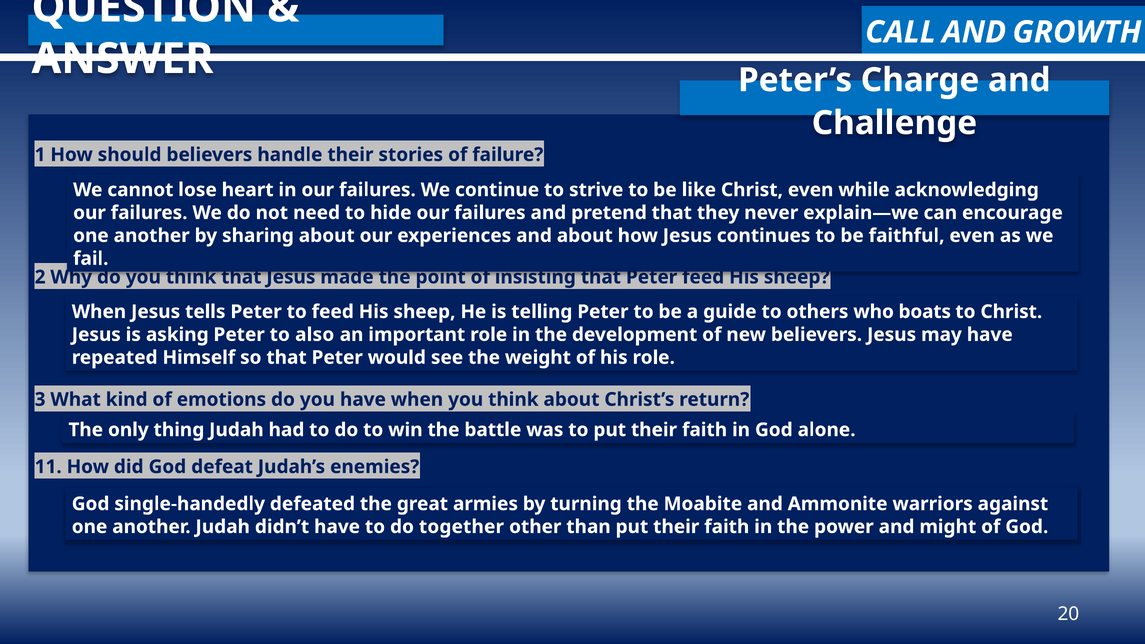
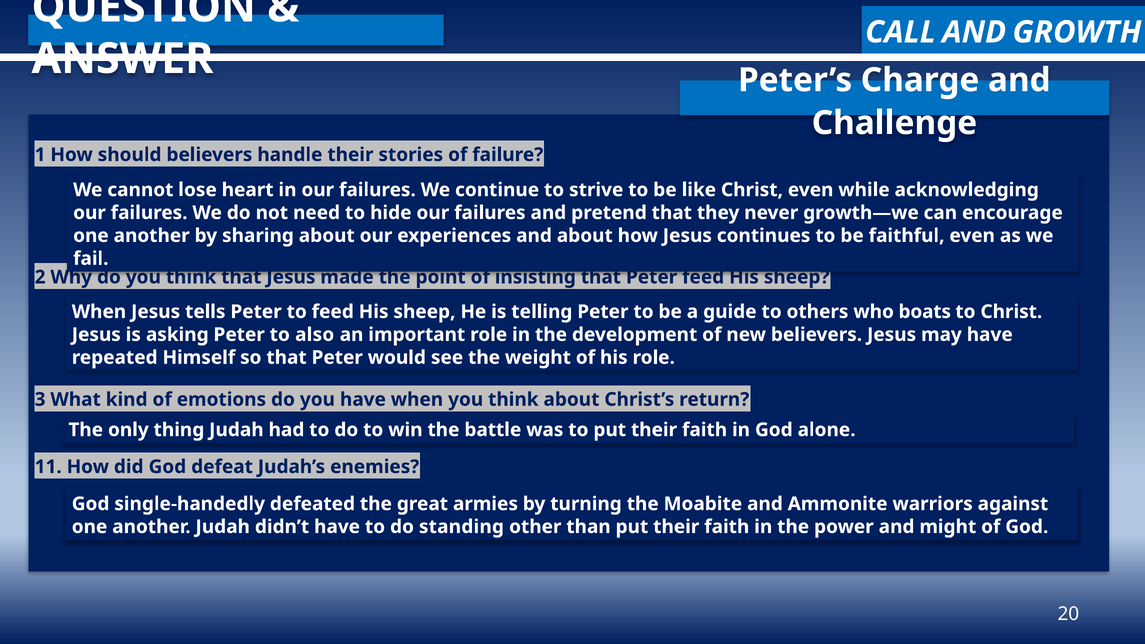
explain—we: explain—we -> growth—we
together: together -> standing
